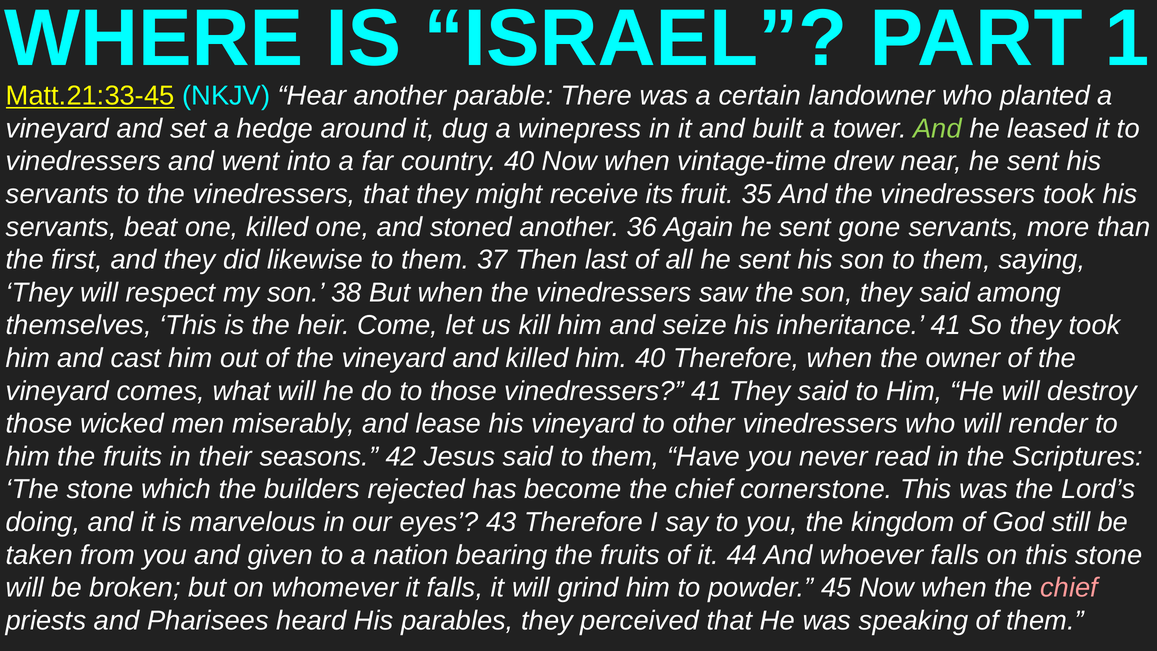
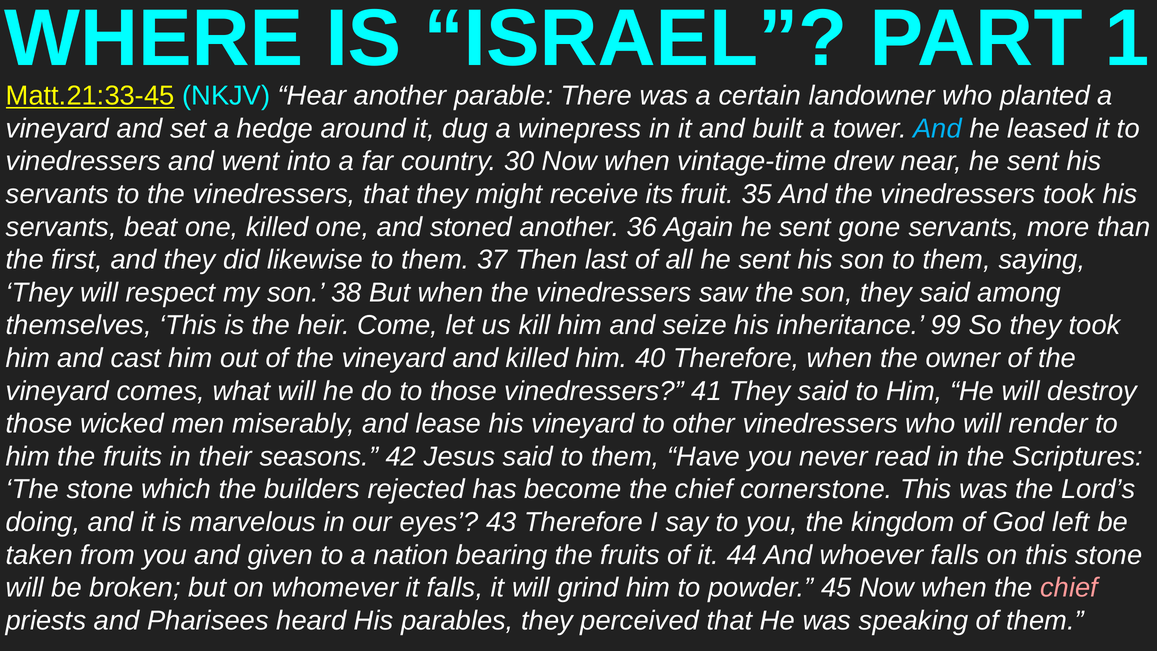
And at (937, 129) colour: light green -> light blue
country 40: 40 -> 30
inheritance 41: 41 -> 99
still: still -> left
